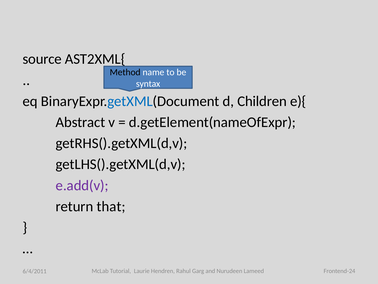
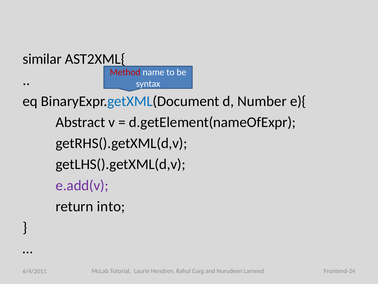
source: source -> similar
Method colour: black -> red
Children: Children -> Number
that: that -> into
